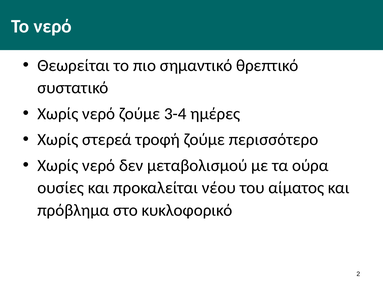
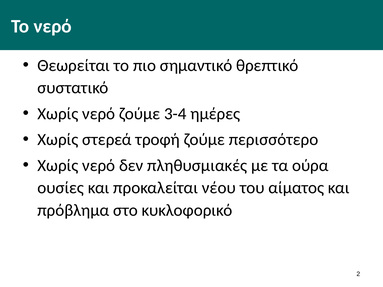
μεταβολισμού: μεταβολισμού -> πληθυσμιακές
